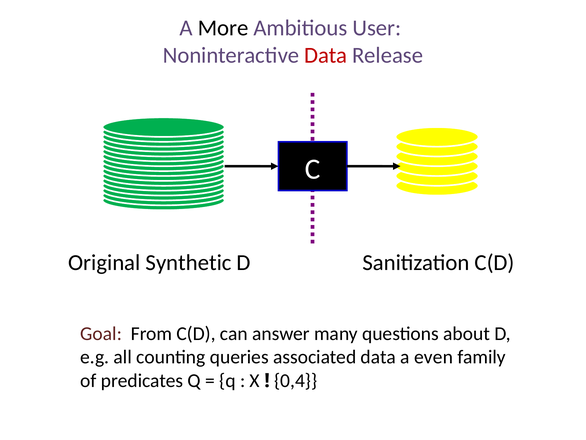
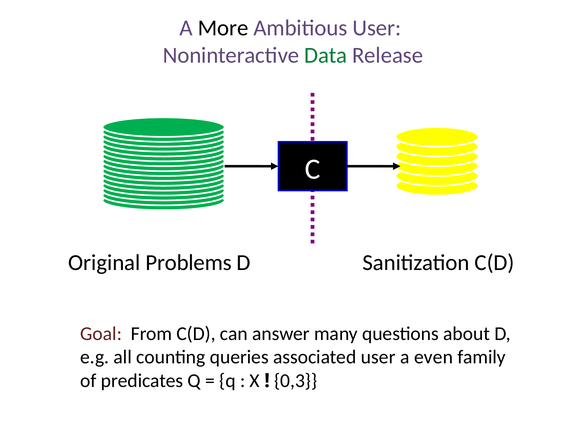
Data at (326, 55) colour: red -> green
Synthetic: Synthetic -> Problems
associated data: data -> user
0,4: 0,4 -> 0,3
